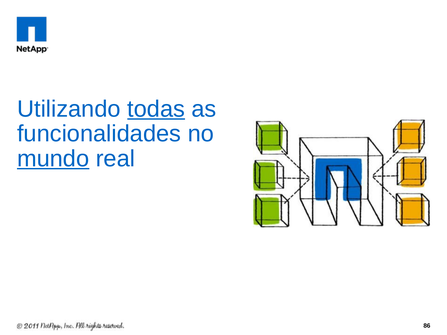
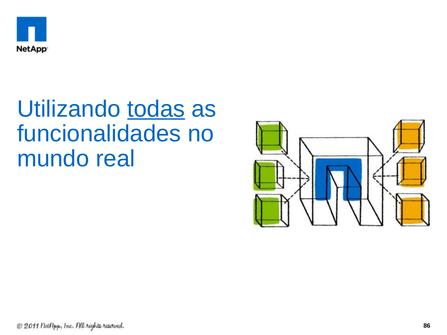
mundo underline: present -> none
